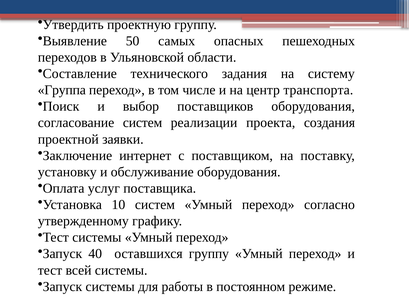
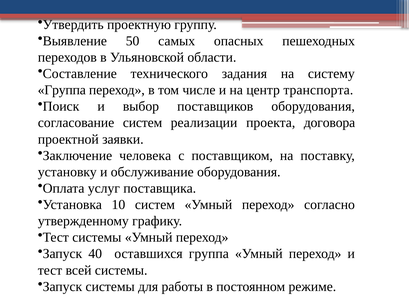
создания: создания -> договора
интернет: интернет -> человека
оставшихся группу: группу -> группа
